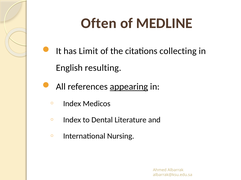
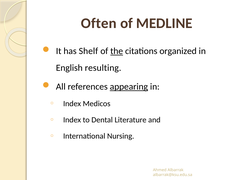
Limit: Limit -> Shelf
the underline: none -> present
collecting: collecting -> organized
